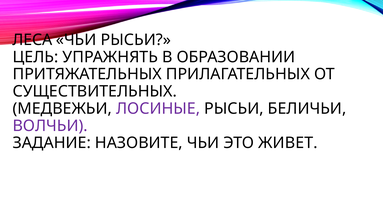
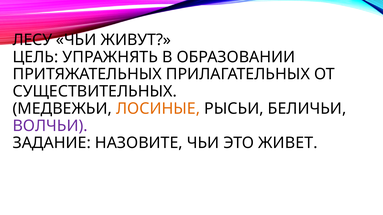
ЛЕСА: ЛЕСА -> ЛЕСУ
ЧЬИ РЫСЬИ: РЫСЬИ -> ЖИВУТ
ЛОСИНЫЕ colour: purple -> orange
